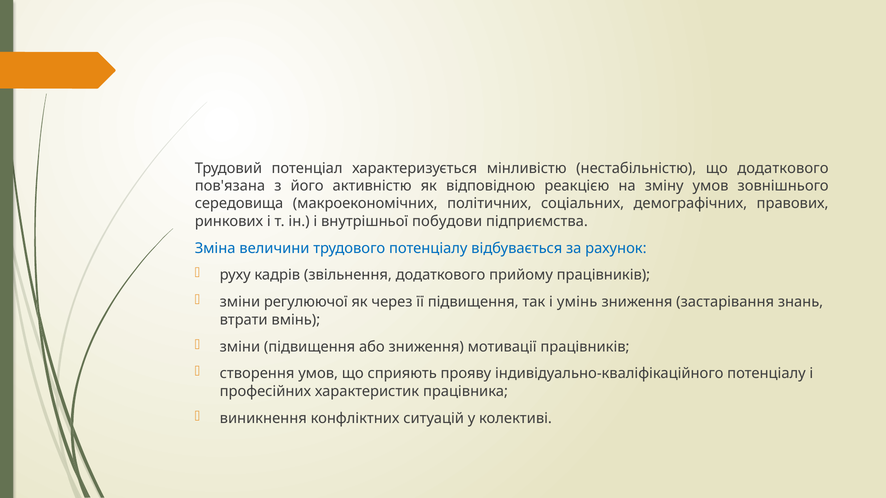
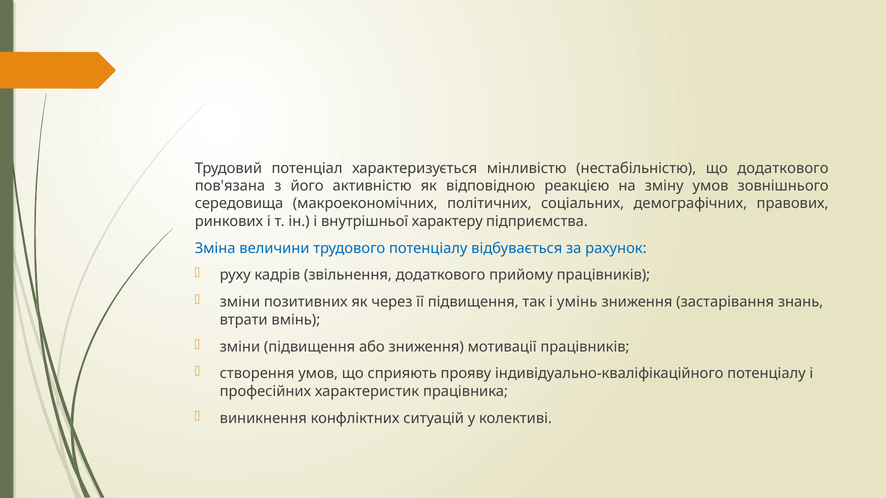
побудови: побудови -> характеру
регулюючої: регулюючої -> позитивних
